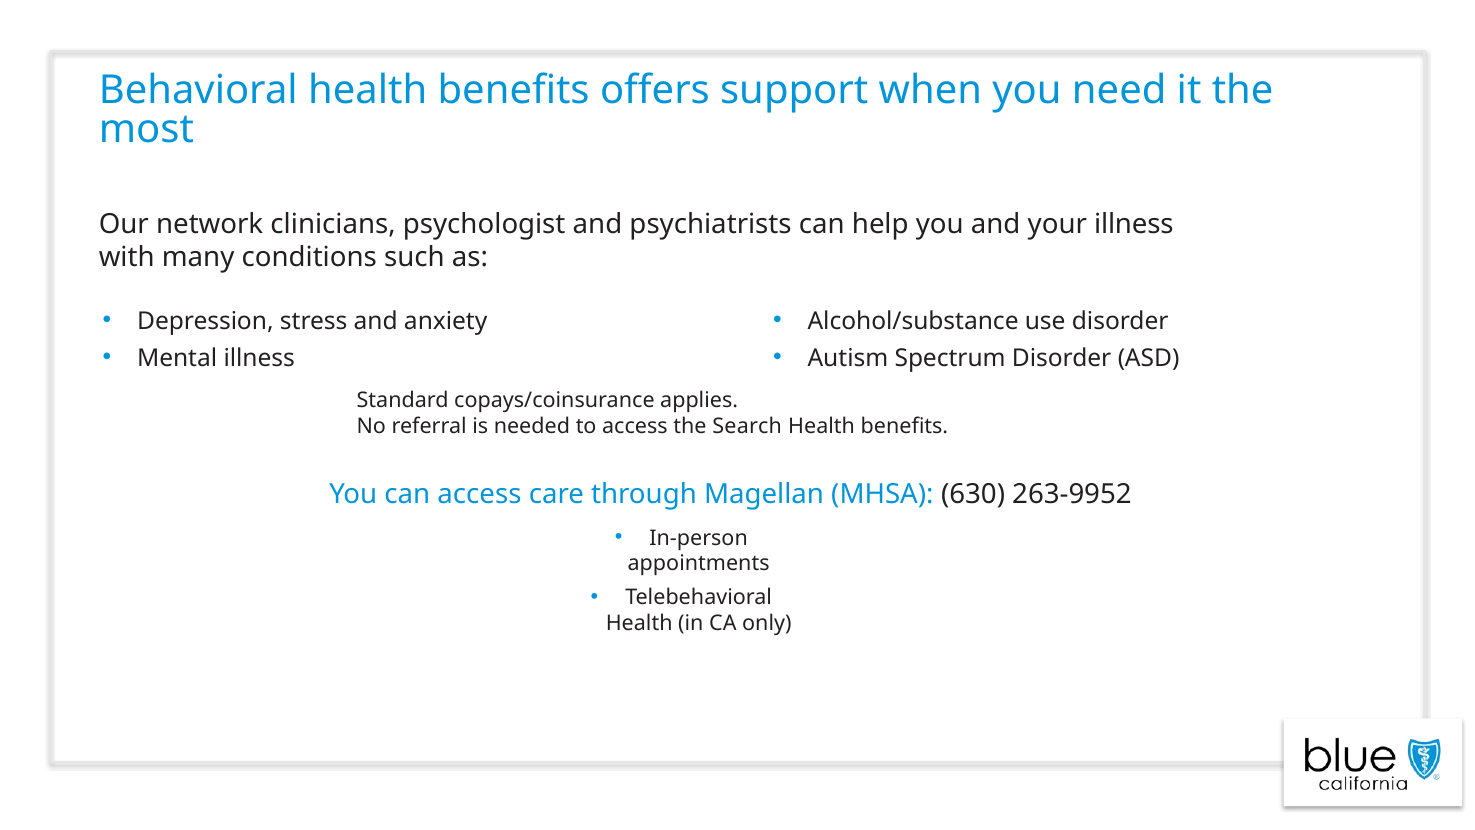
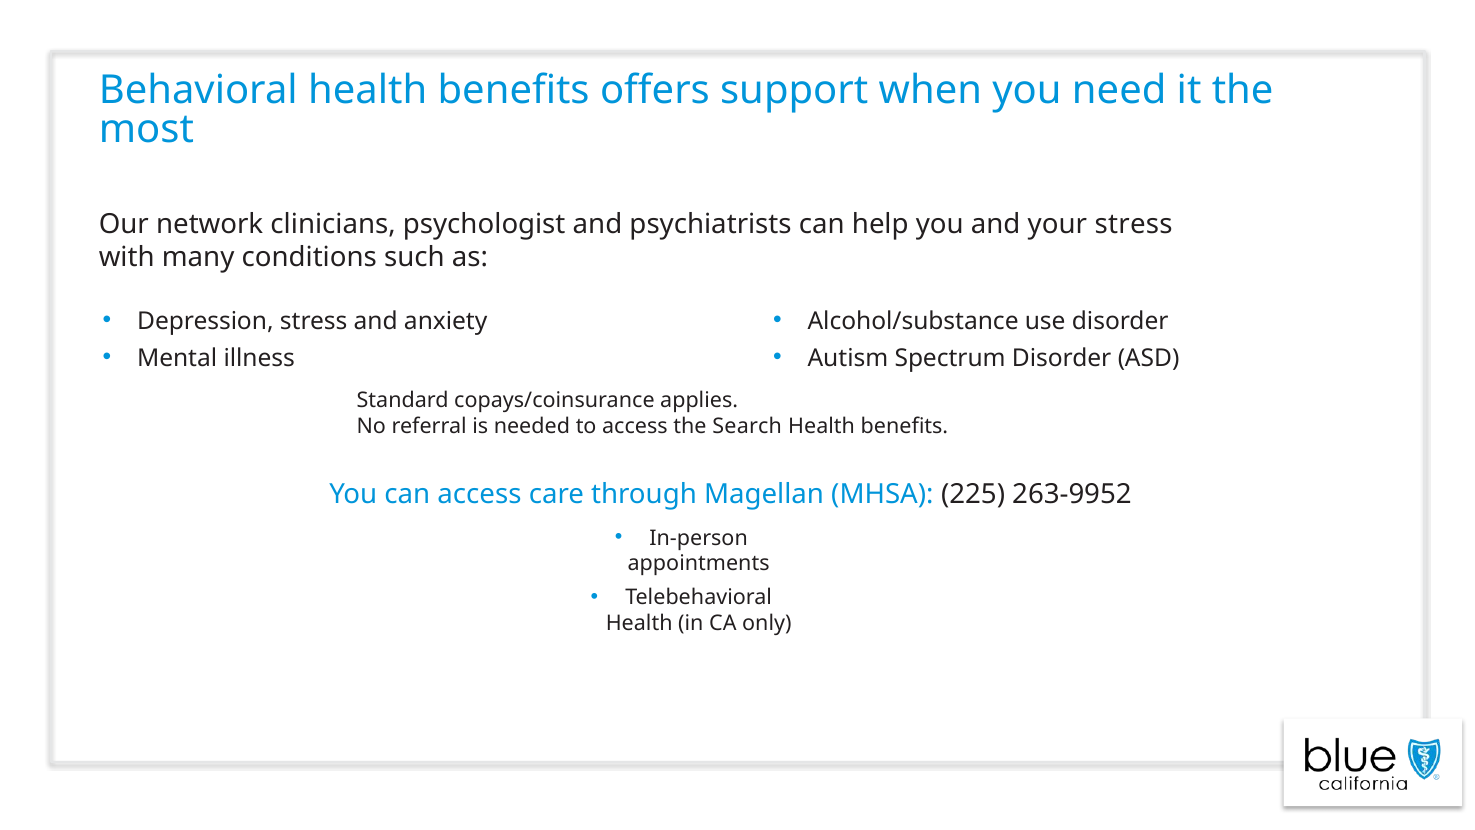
your illness: illness -> stress
630: 630 -> 225
